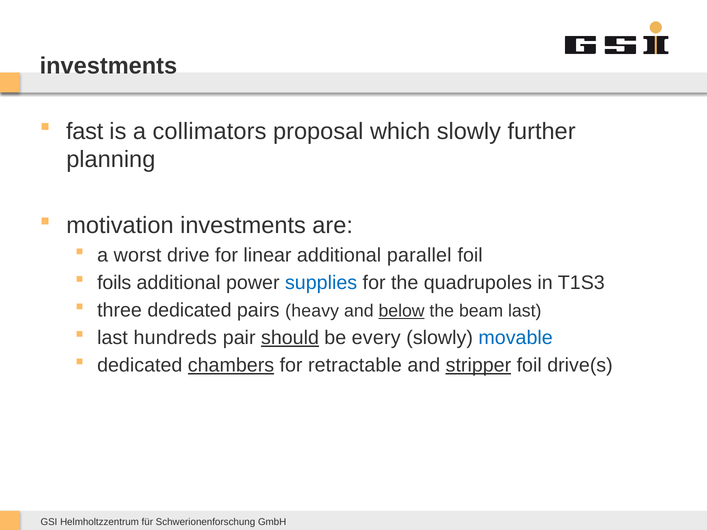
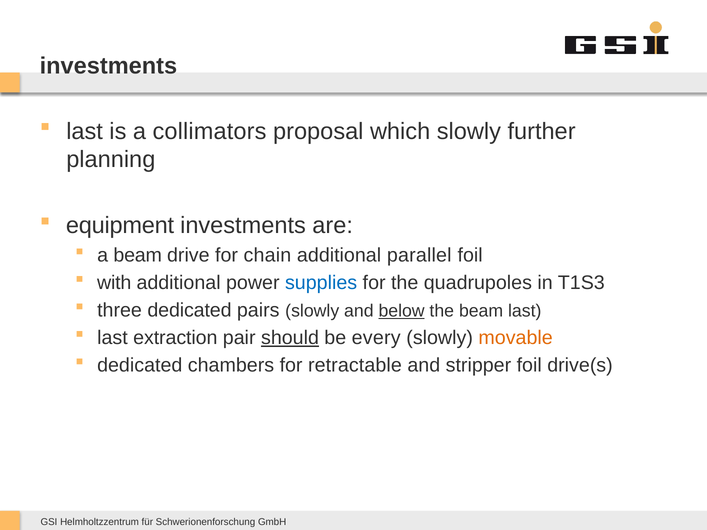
fast at (85, 132): fast -> last
motivation: motivation -> equipment
a worst: worst -> beam
linear: linear -> chain
foils: foils -> with
pairs heavy: heavy -> slowly
hundreds: hundreds -> extraction
movable colour: blue -> orange
chambers underline: present -> none
stripper underline: present -> none
